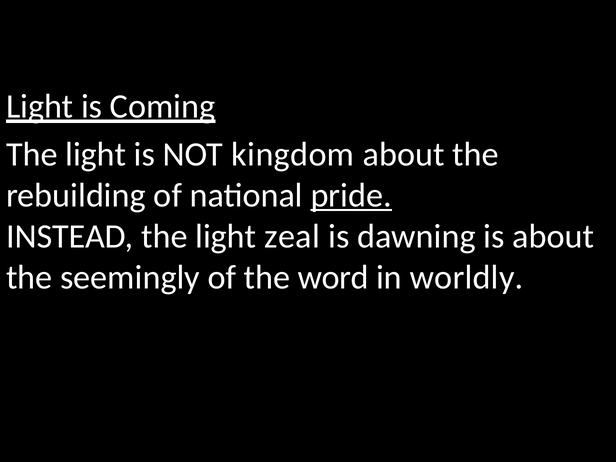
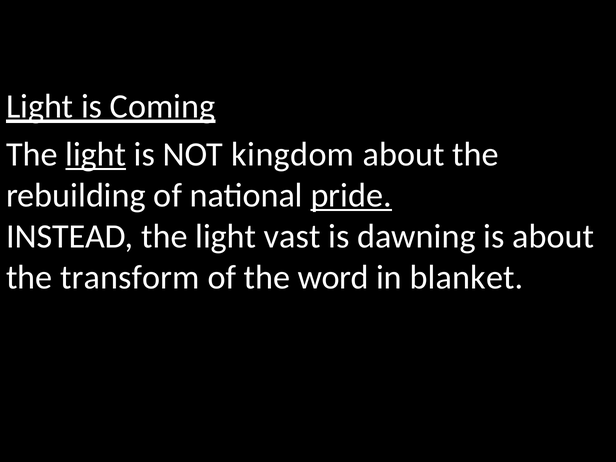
light at (96, 154) underline: none -> present
zeal: zeal -> vast
seemingly: seemingly -> transform
worldly: worldly -> blanket
